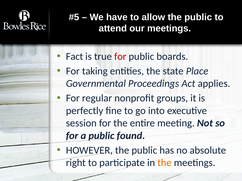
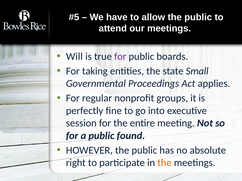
Fact: Fact -> Will
for at (120, 57) colour: red -> purple
Place: Place -> Small
